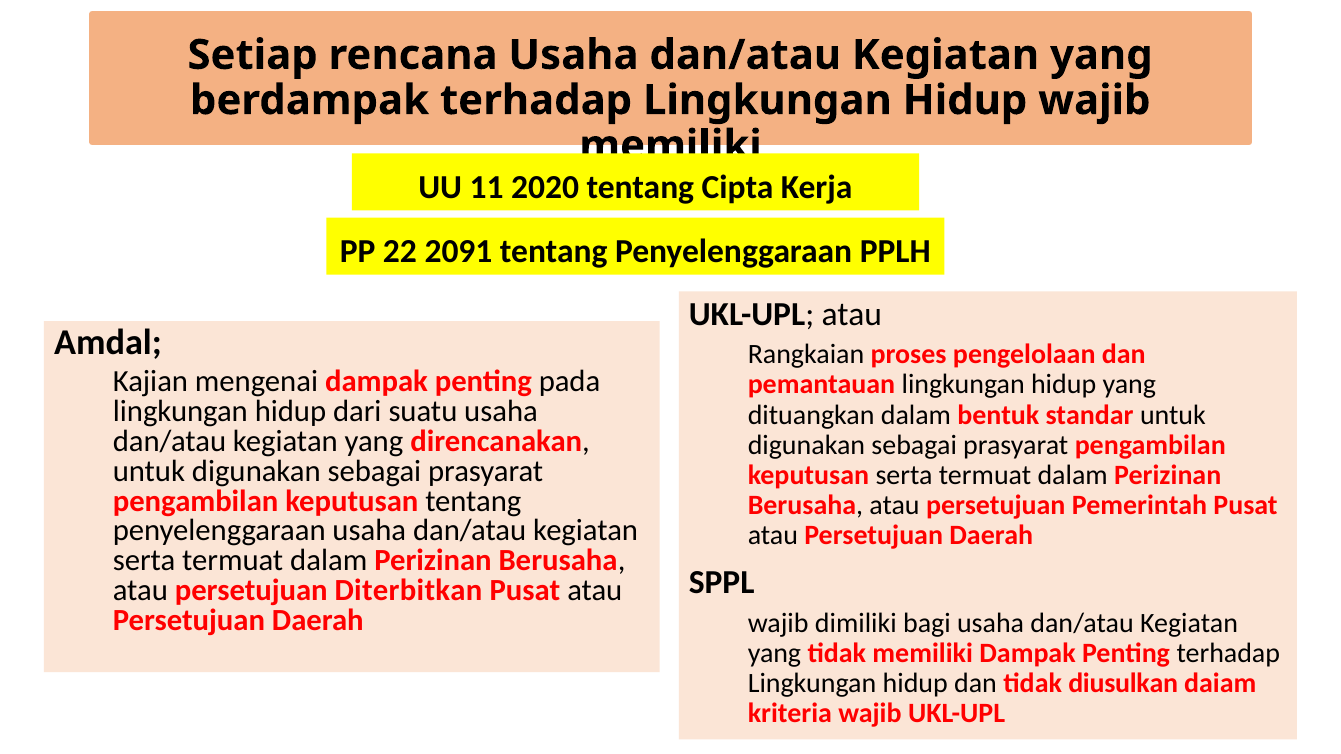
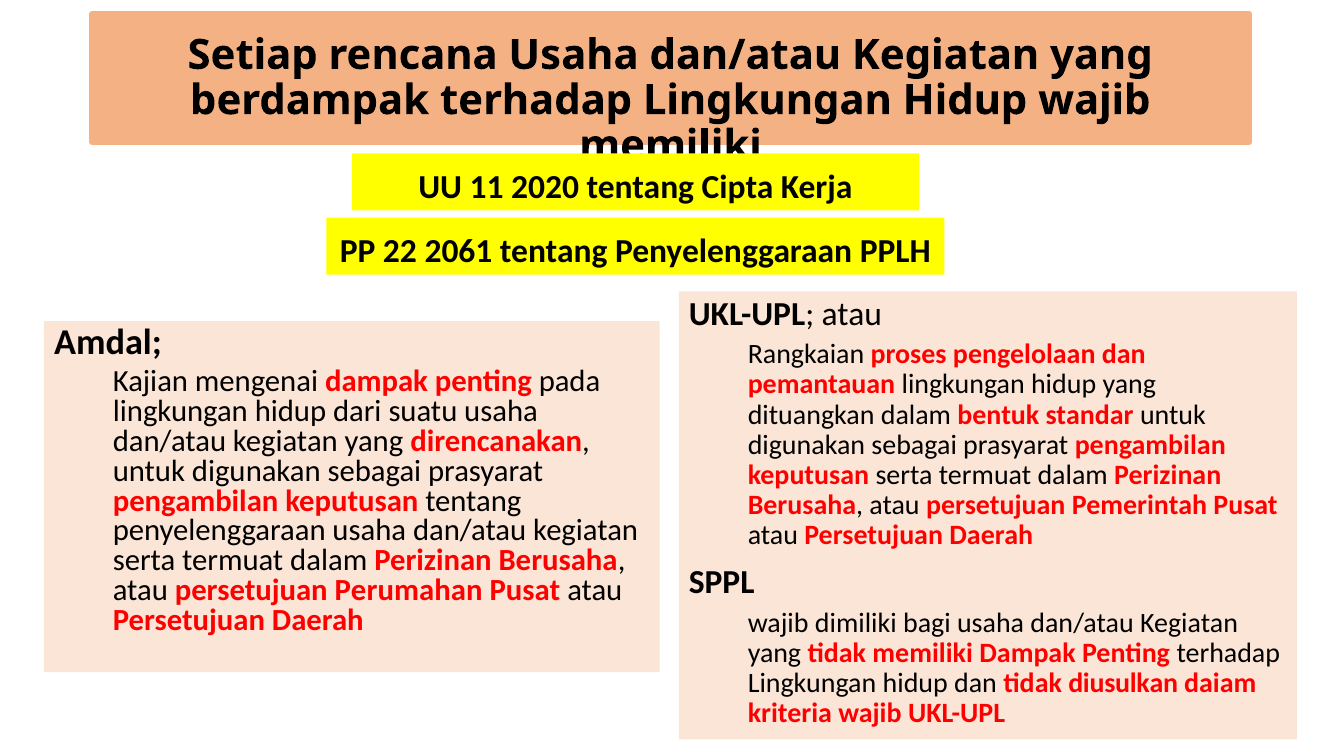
2091: 2091 -> 2061
Diterbitkan: Diterbitkan -> Perumahan
